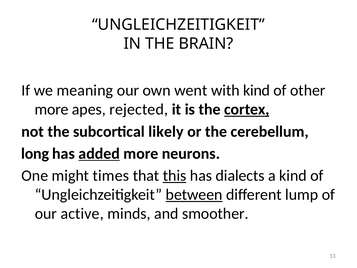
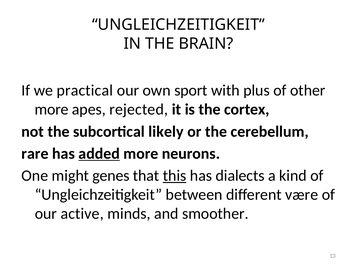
meaning: meaning -> practical
went: went -> sport
with kind: kind -> plus
cortex underline: present -> none
long: long -> rare
times: times -> genes
between underline: present -> none
lump: lump -> være
